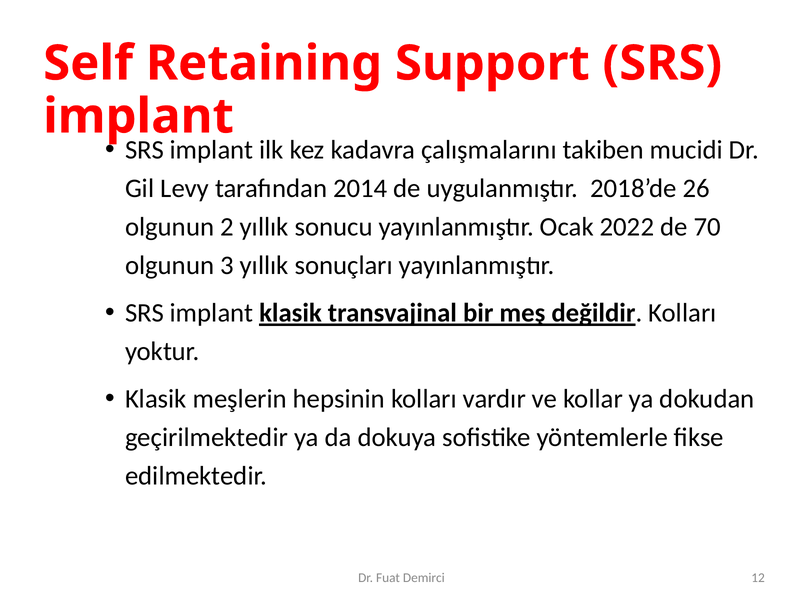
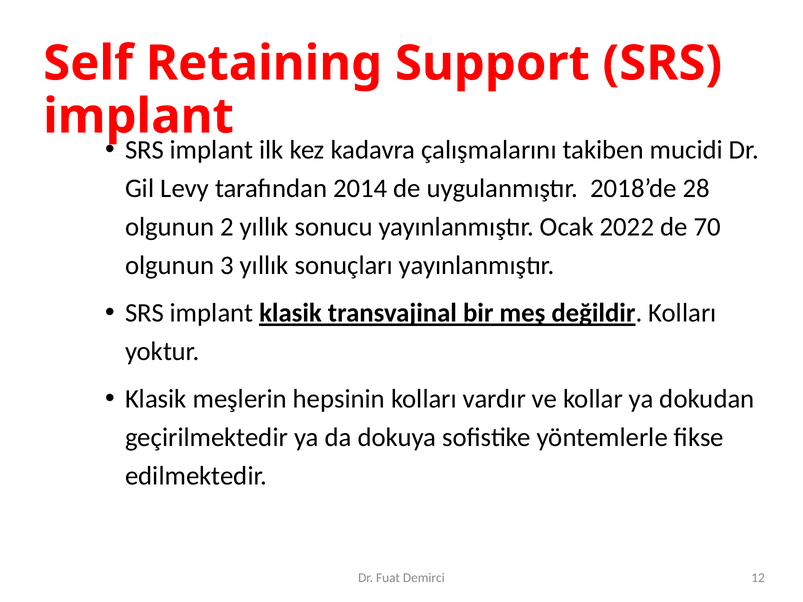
26: 26 -> 28
